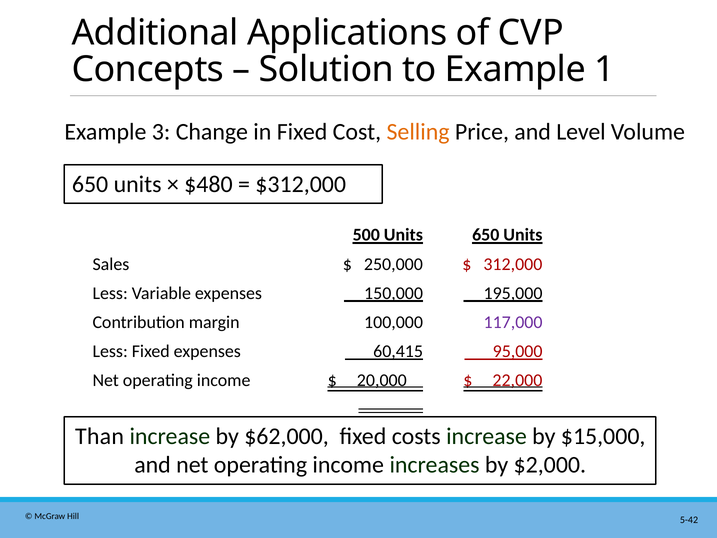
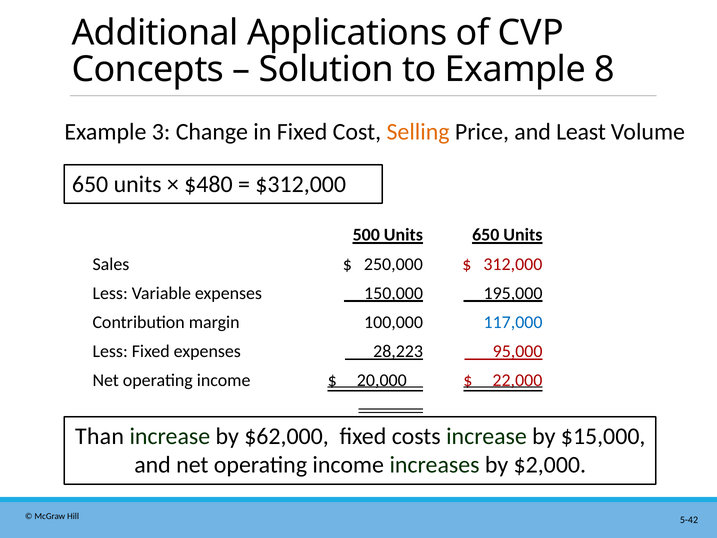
1: 1 -> 8
Level: Level -> Least
117,000 colour: purple -> blue
60,415: 60,415 -> 28,223
